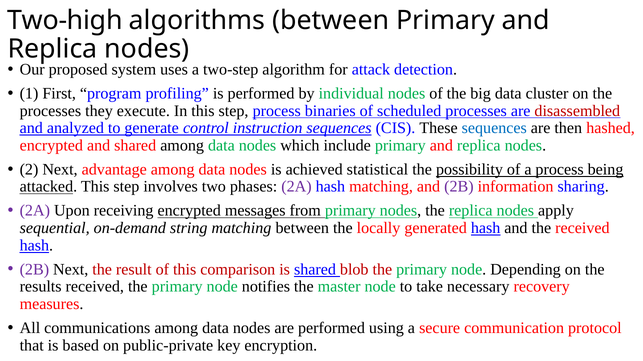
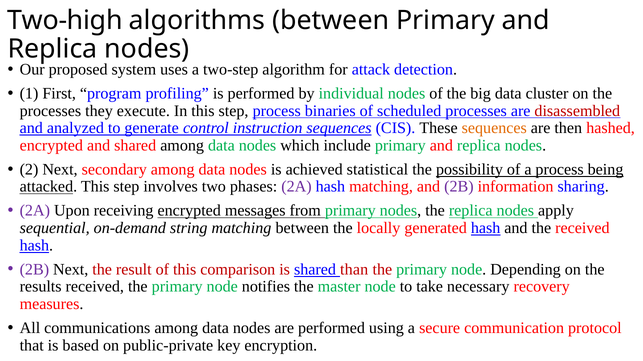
sequences at (494, 128) colour: blue -> orange
advantage: advantage -> secondary
blob: blob -> than
